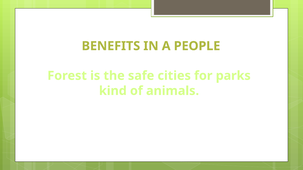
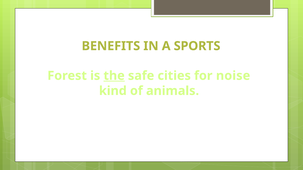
PEOPLE: PEOPLE -> SPORTS
the underline: none -> present
parks: parks -> noise
